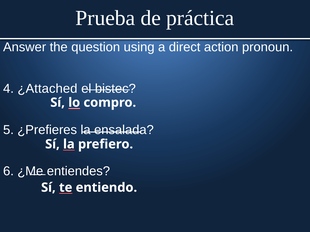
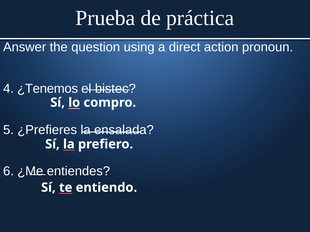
¿Attached: ¿Attached -> ¿Tenemos
